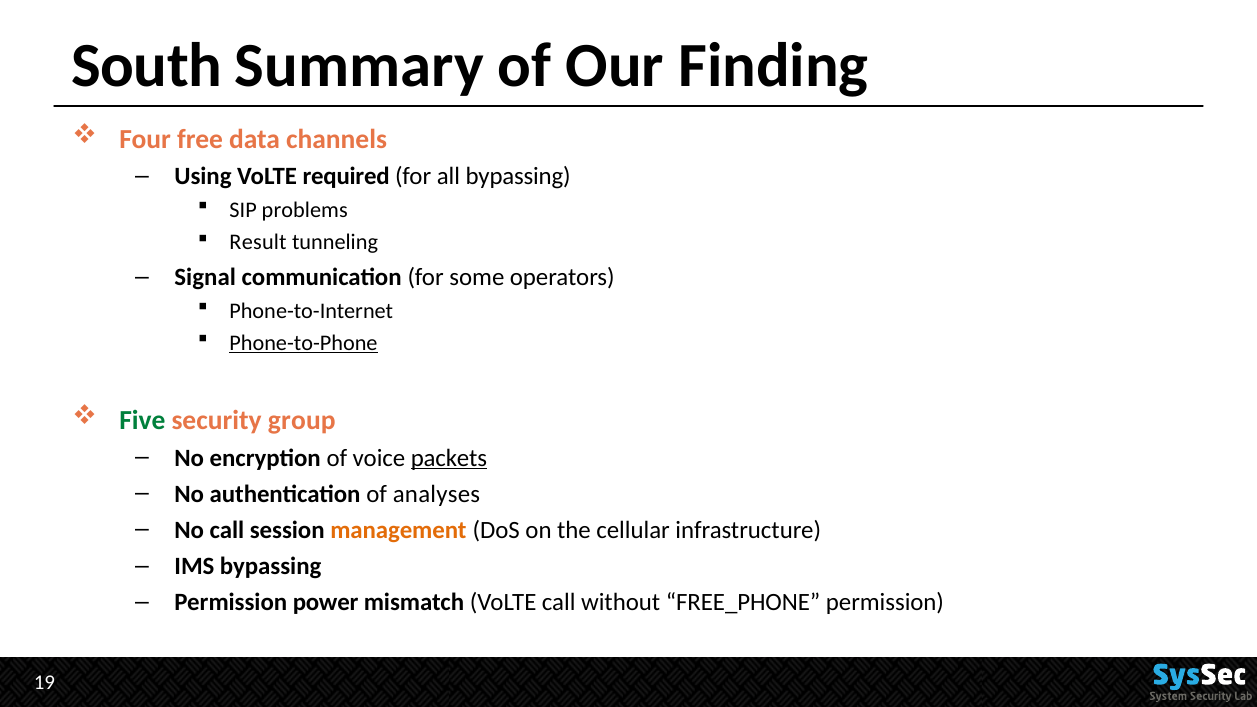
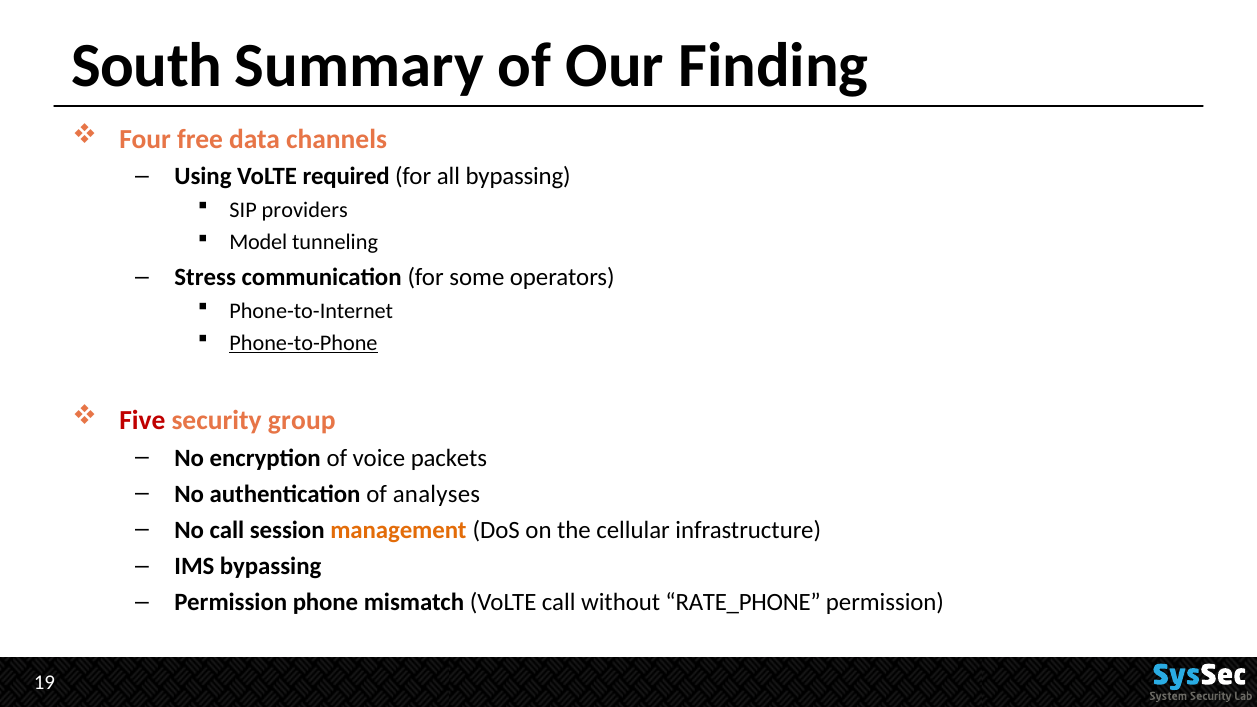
problems: problems -> providers
Result: Result -> Model
Signal: Signal -> Stress
Five colour: green -> red
packets underline: present -> none
power: power -> phone
FREE_PHONE: FREE_PHONE -> RATE_PHONE
